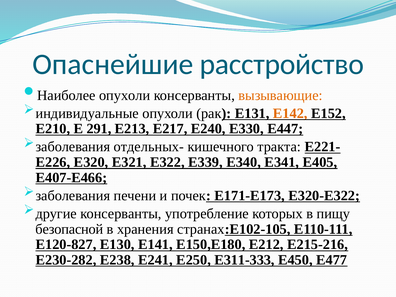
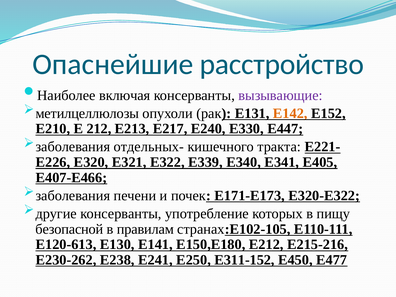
Наиболее опухоли: опухоли -> включая
вызывающие colour: orange -> purple
индивидуальные: индивидуальные -> метилцеллюлозы
291: 291 -> 212
хранения: хранения -> правилам
Е120-827: Е120-827 -> Е120-613
Е230-282: Е230-282 -> Е230-262
Е311-333: Е311-333 -> Е311-152
